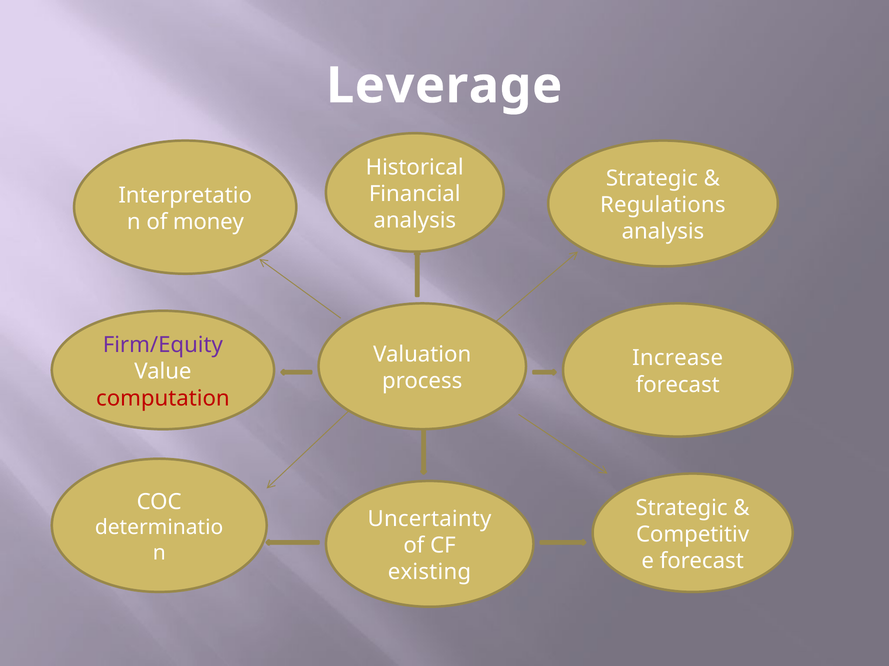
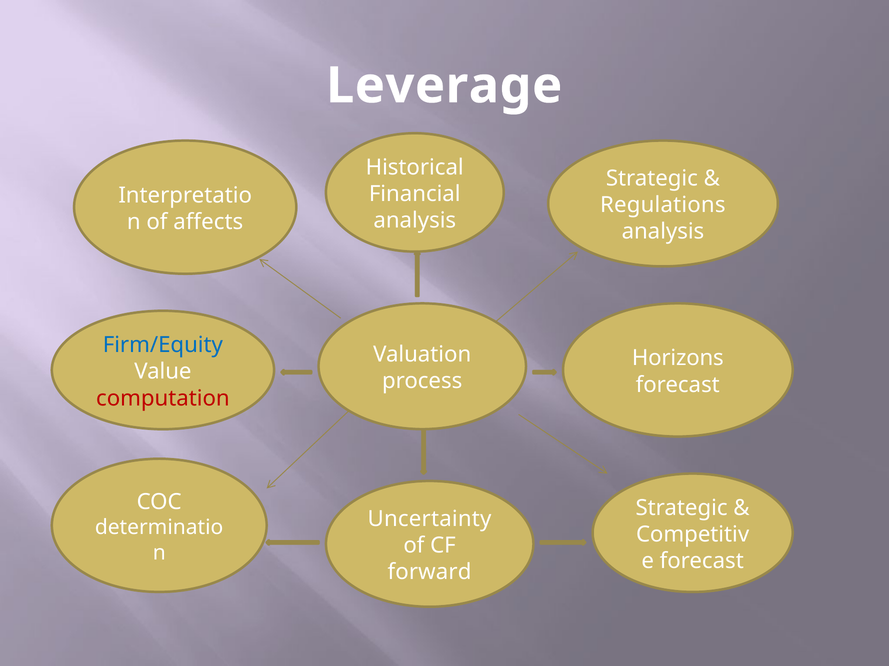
money: money -> affects
Firm/Equity colour: purple -> blue
Increase: Increase -> Horizons
existing: existing -> forward
